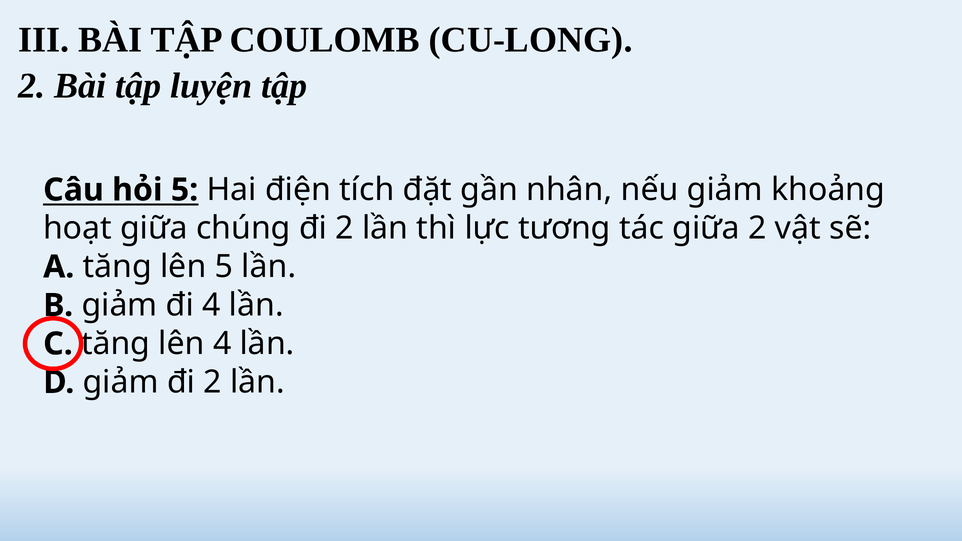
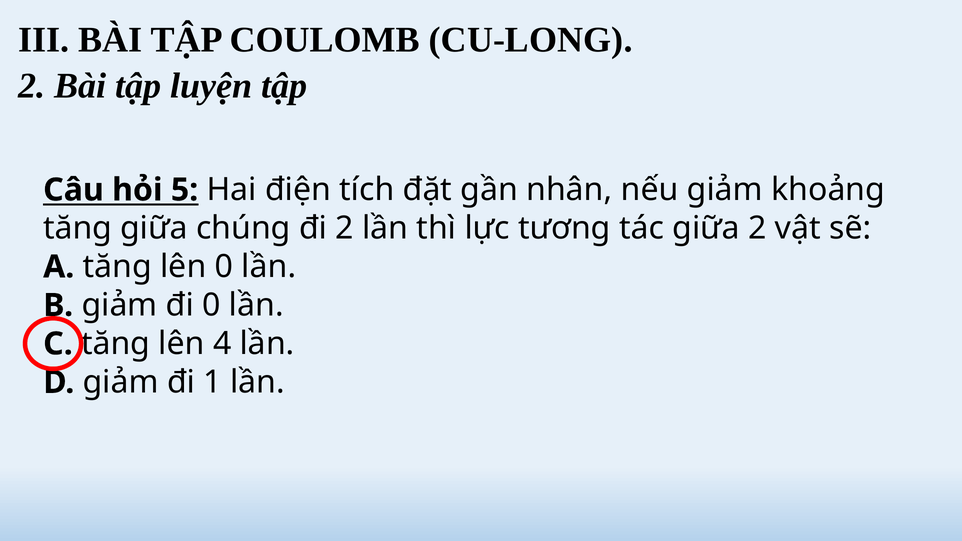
hoạt at (78, 228): hoạt -> tăng
lên 5: 5 -> 0
đi 4: 4 -> 0
giảm đi 2: 2 -> 1
